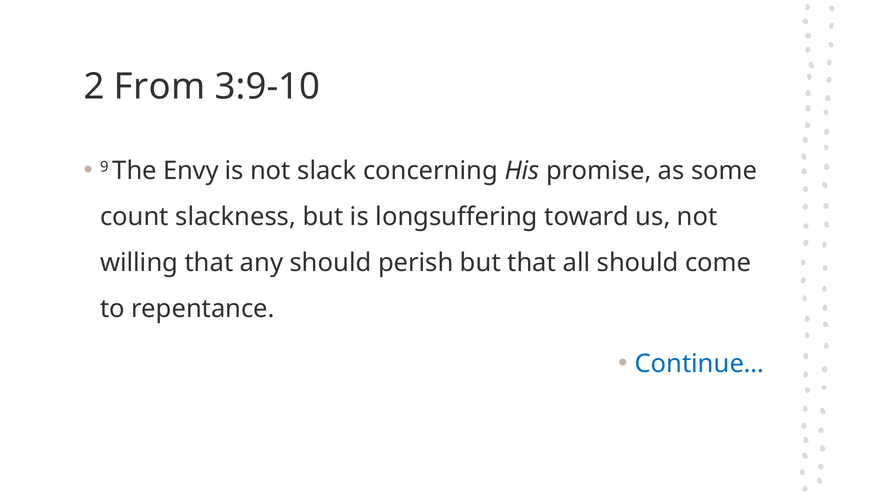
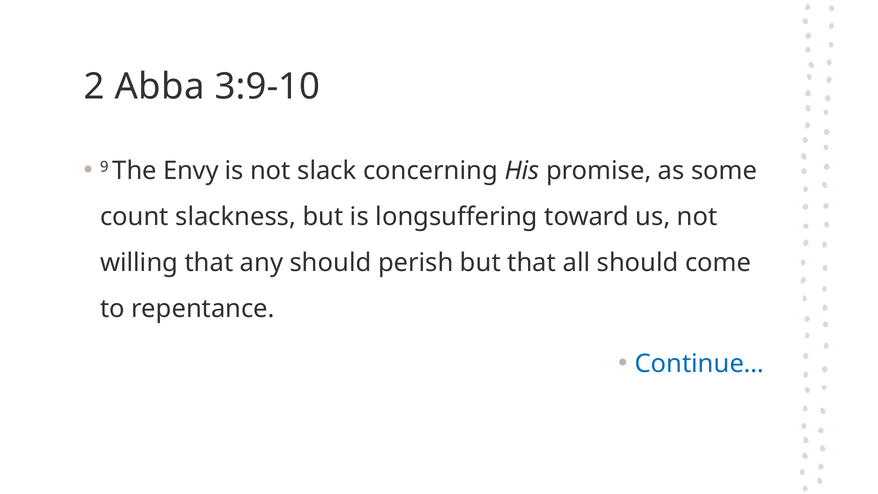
From: From -> Abba
